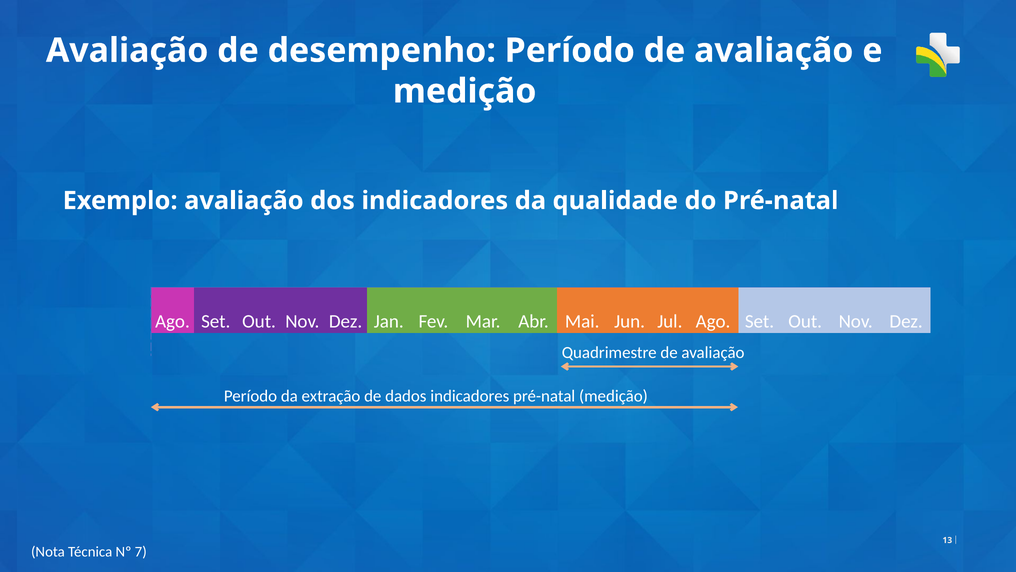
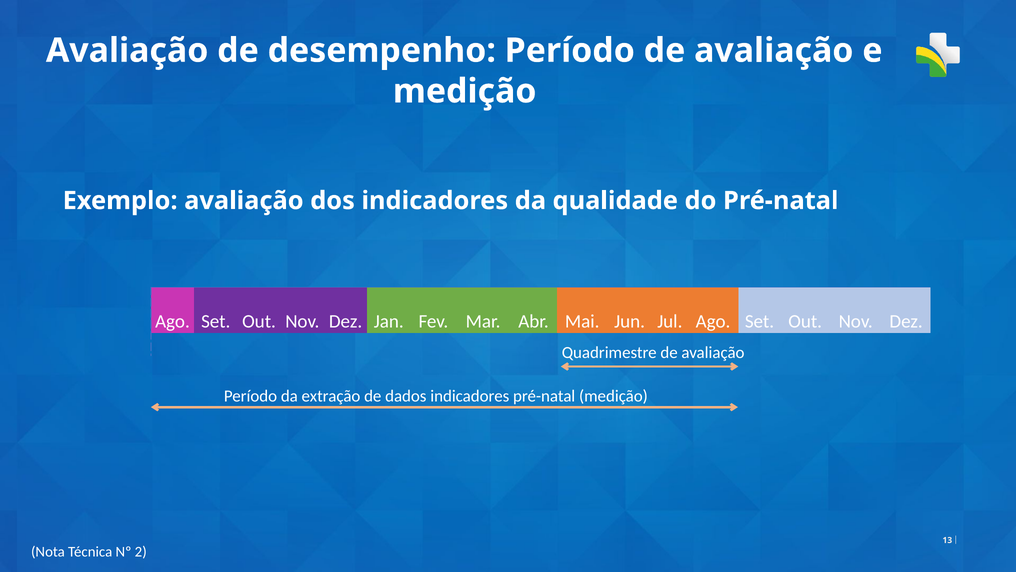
7: 7 -> 2
